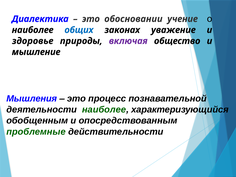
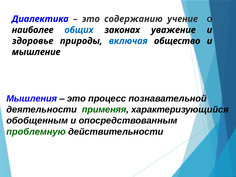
обосновании: обосновании -> содержанию
включая colour: purple -> blue
деятельности наиболее: наиболее -> применяя
проблемные: проблемные -> проблемную
